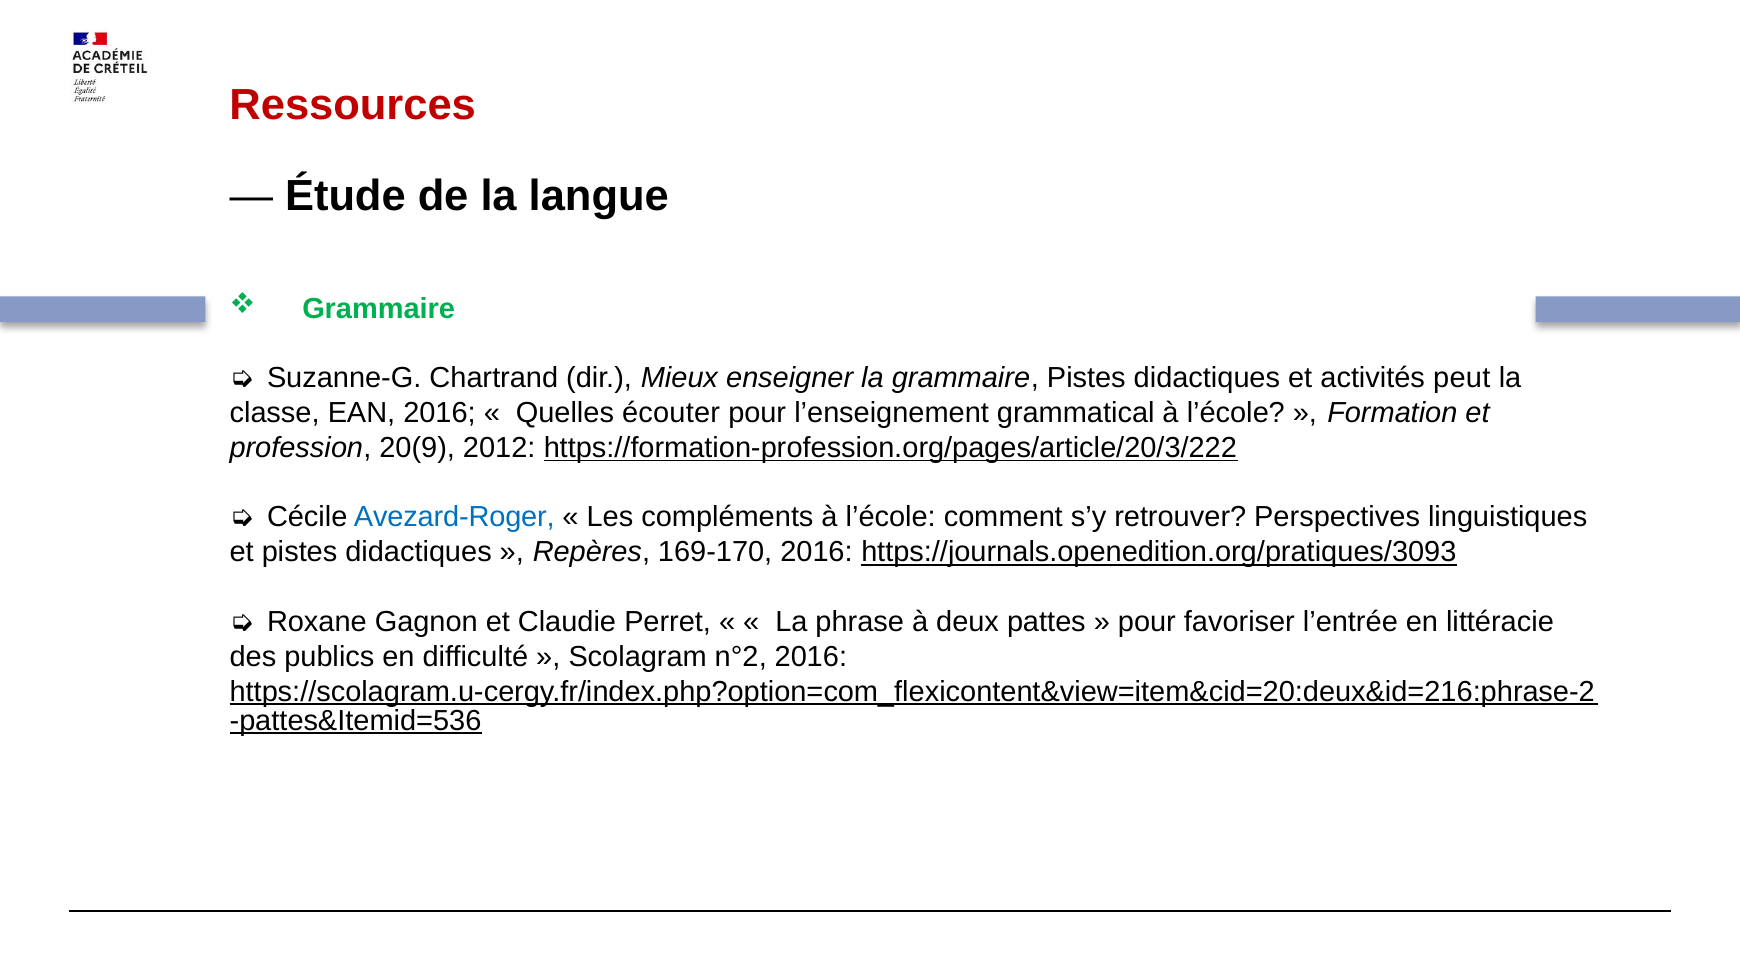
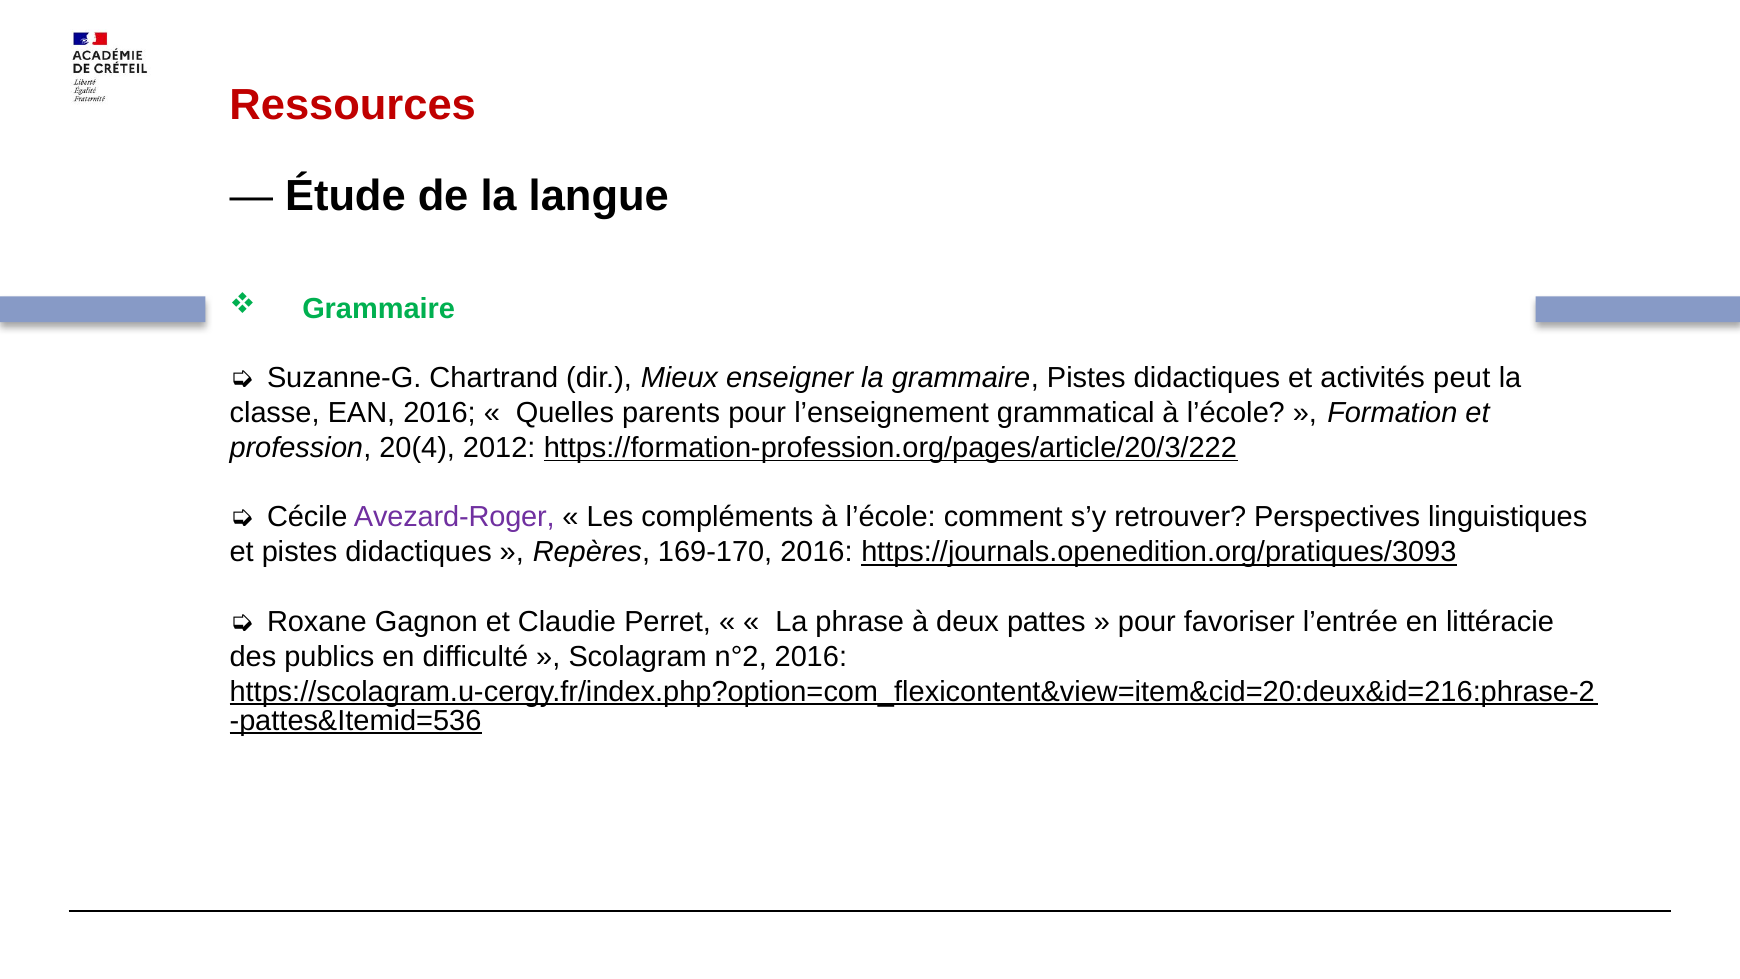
écouter: écouter -> parents
20(9: 20(9 -> 20(4
Avezard-Roger colour: blue -> purple
